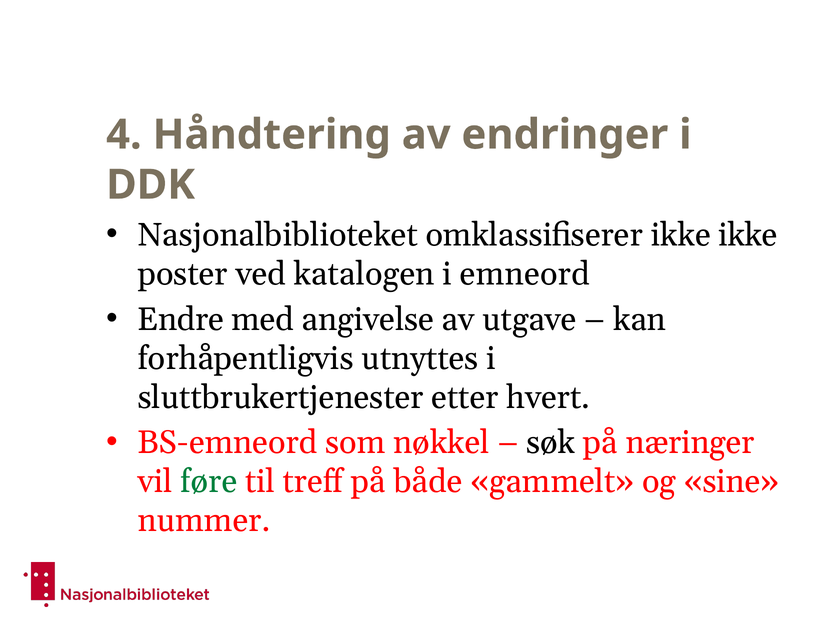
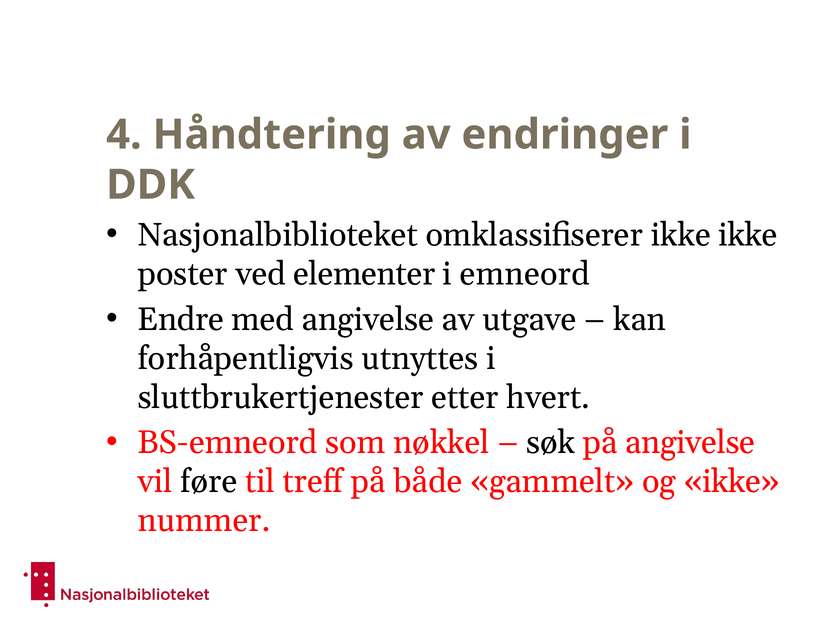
katalogen: katalogen -> elementer
på næringer: næringer -> angivelse
føre colour: green -> black
og sine: sine -> ikke
